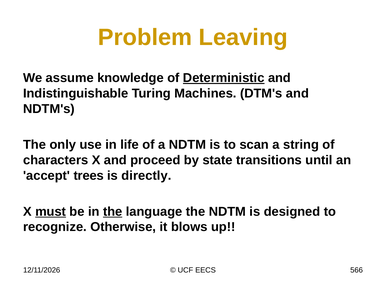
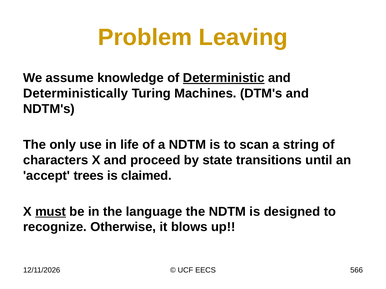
Indistinguishable: Indistinguishable -> Deterministically
directly: directly -> claimed
the at (113, 212) underline: present -> none
